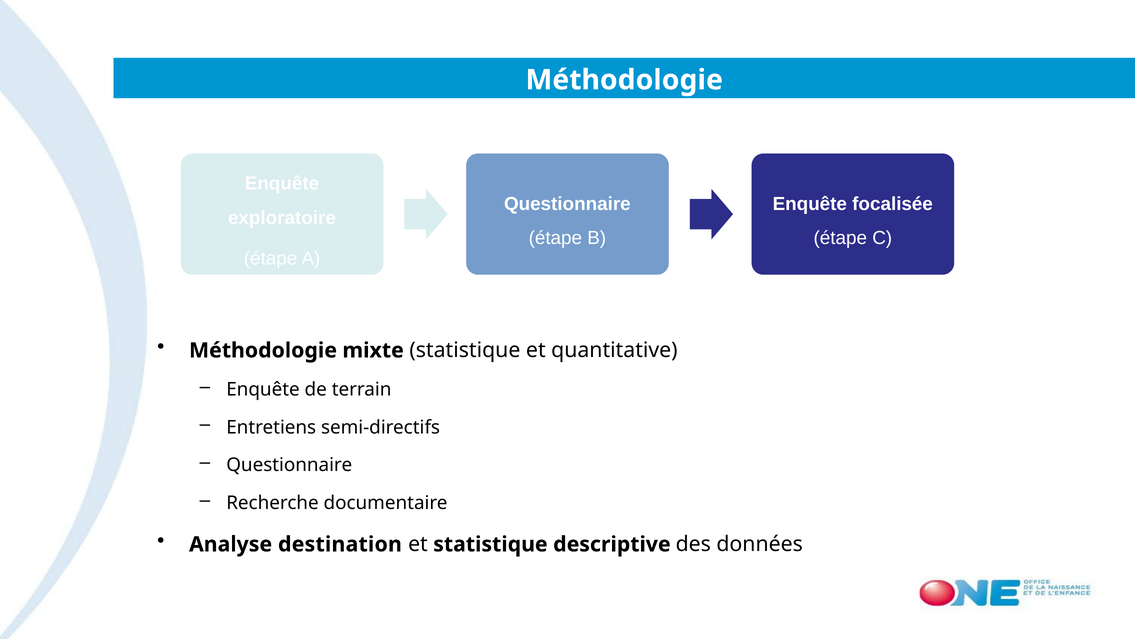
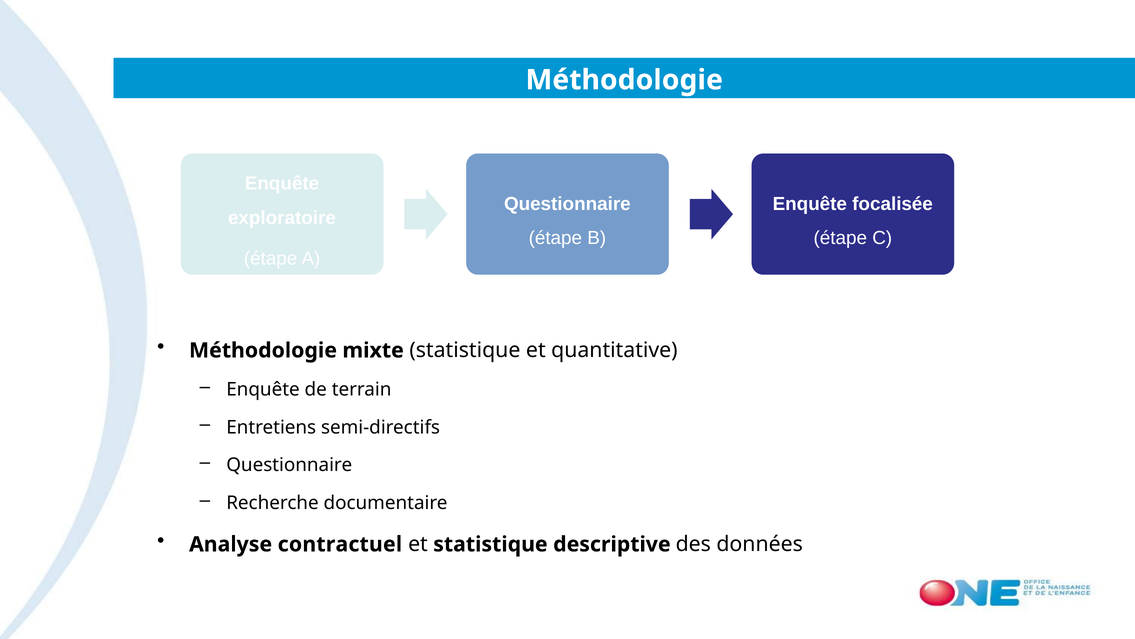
destination: destination -> contractuel
